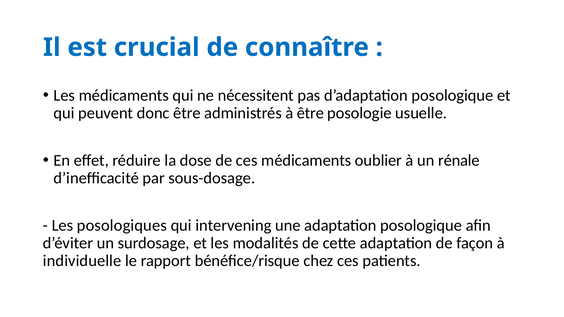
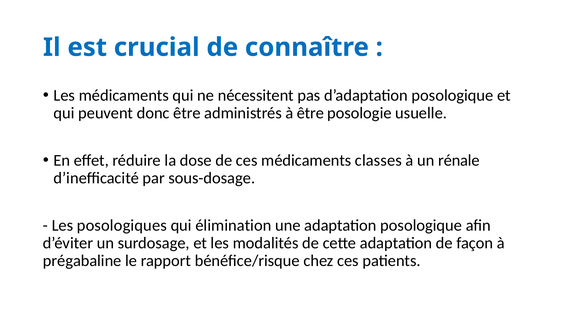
oublier: oublier -> classes
intervening: intervening -> élimination
individuelle: individuelle -> prégabaline
